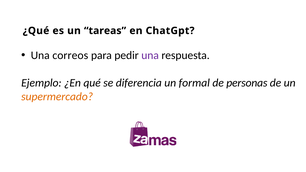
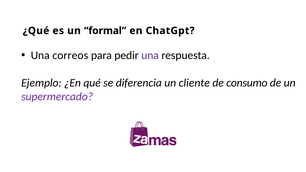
tareas: tareas -> formal
formal: formal -> cliente
personas: personas -> consumo
supermercado colour: orange -> purple
